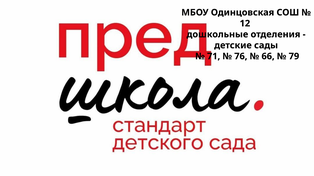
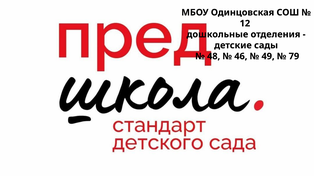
71: 71 -> 48
76: 76 -> 46
66: 66 -> 49
